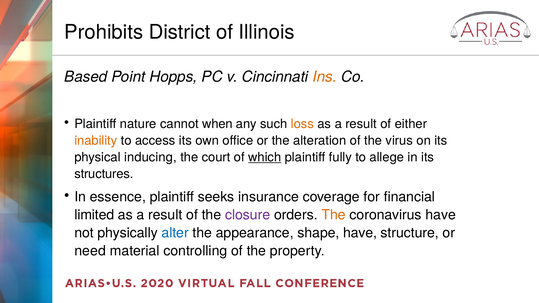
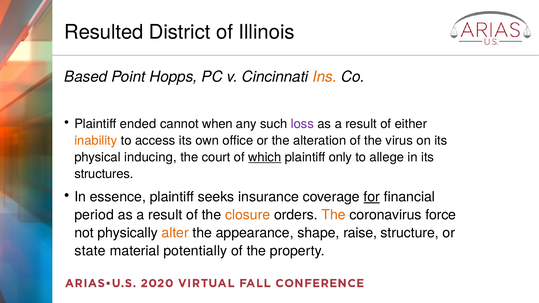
Prohibits: Prohibits -> Resulted
nature: nature -> ended
loss colour: orange -> purple
fully: fully -> only
for underline: none -> present
limited: limited -> period
closure colour: purple -> orange
coronavirus have: have -> force
alter colour: blue -> orange
shape have: have -> raise
need: need -> state
controlling: controlling -> potentially
